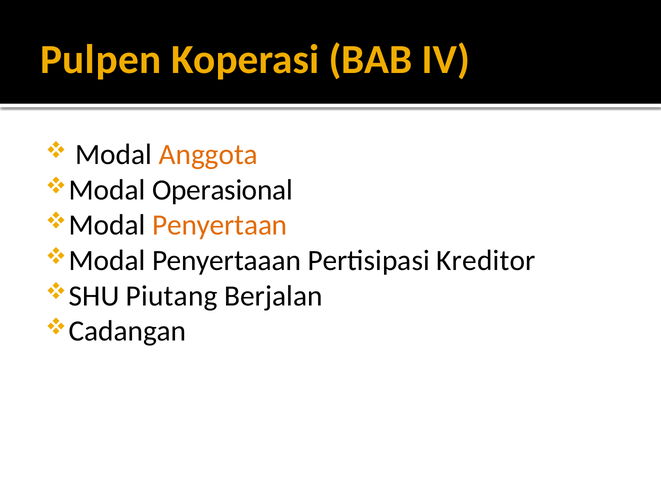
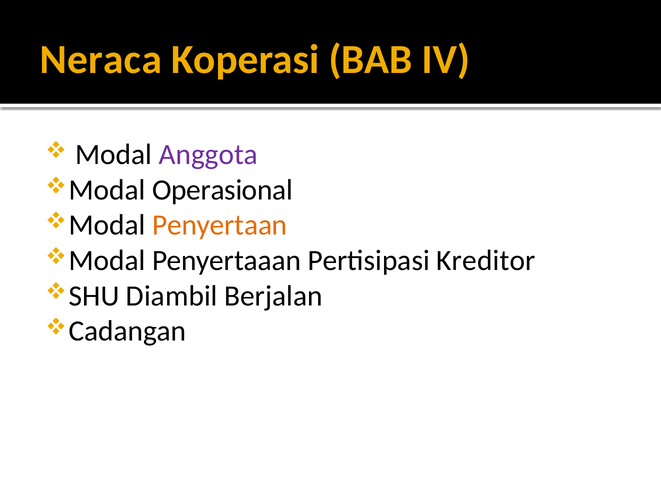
Pulpen: Pulpen -> Neraca
Anggota colour: orange -> purple
Piutang: Piutang -> Diambil
